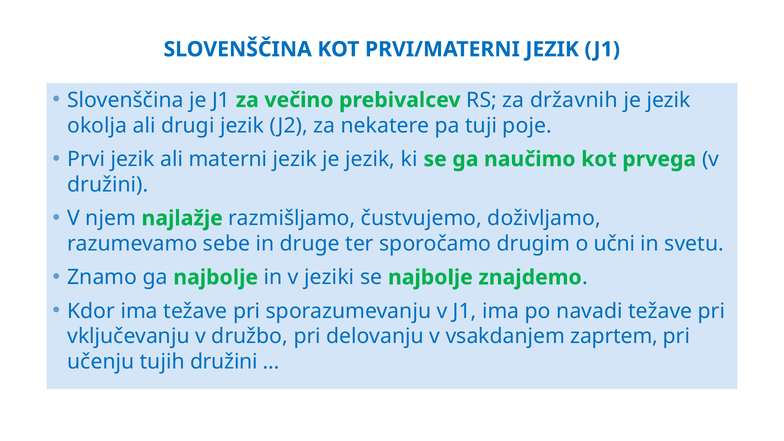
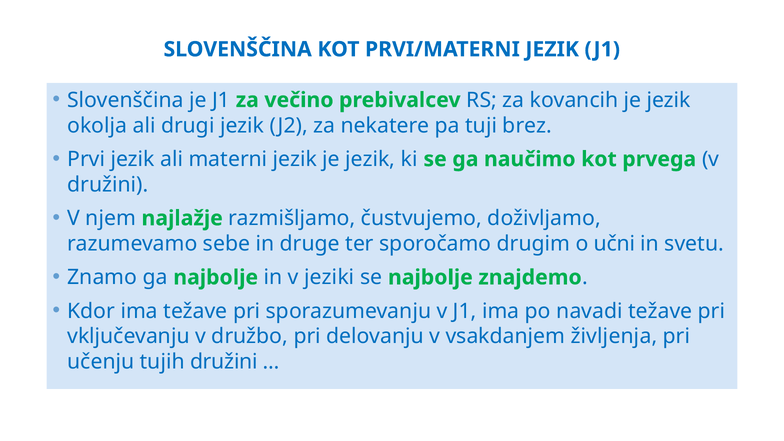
državnih: državnih -> kovancih
poje: poje -> brez
zaprtem: zaprtem -> življenja
